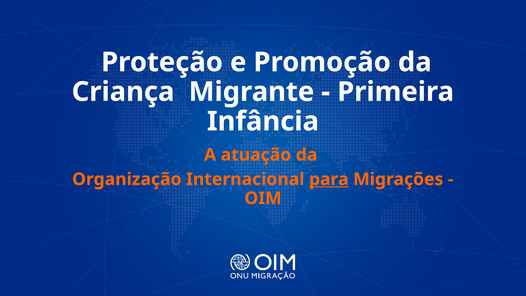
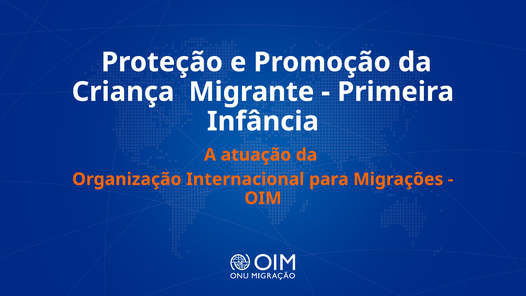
para underline: present -> none
